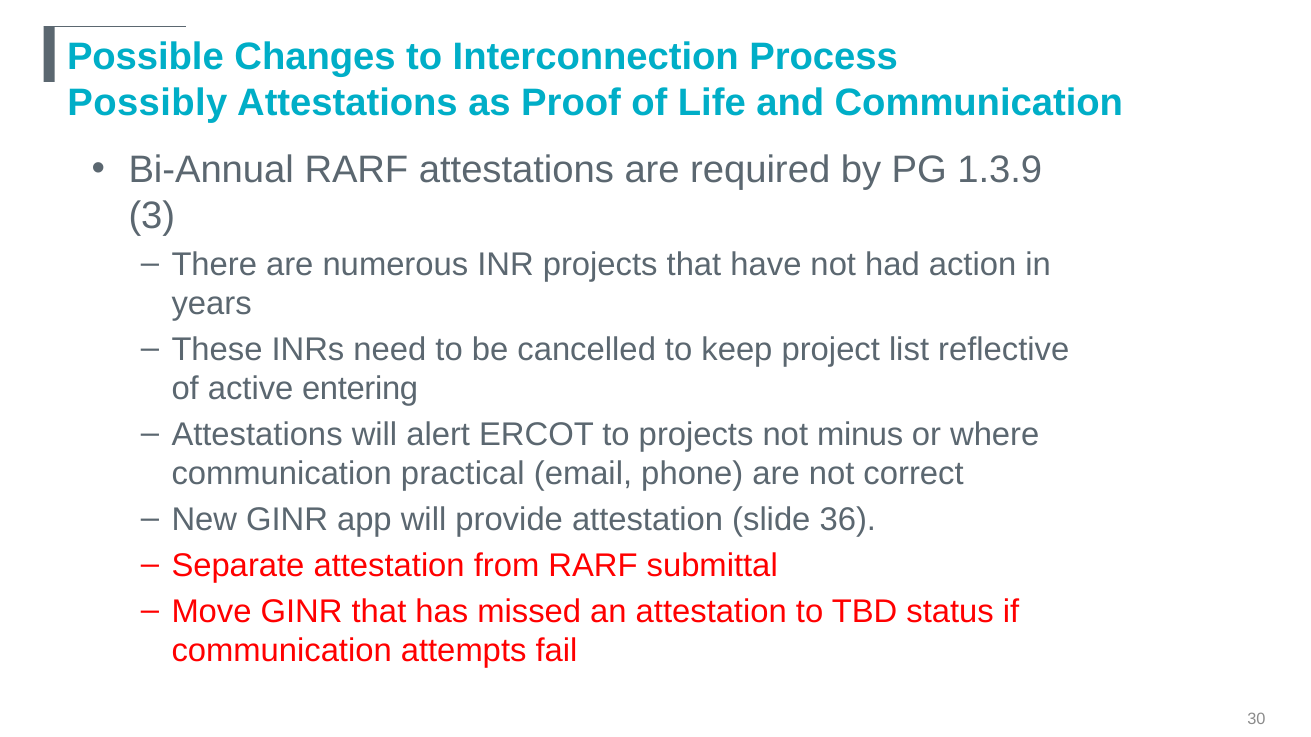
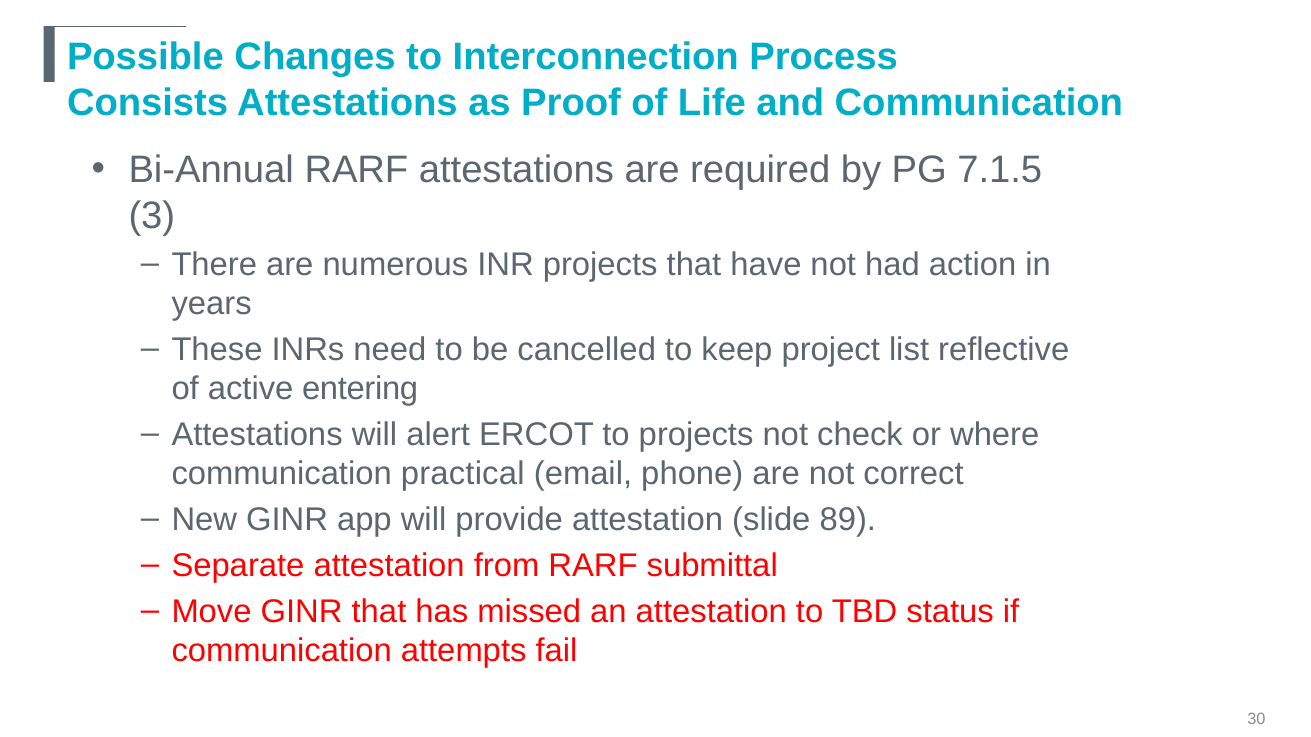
Possibly: Possibly -> Consists
1.3.9: 1.3.9 -> 7.1.5
minus: minus -> check
36: 36 -> 89
